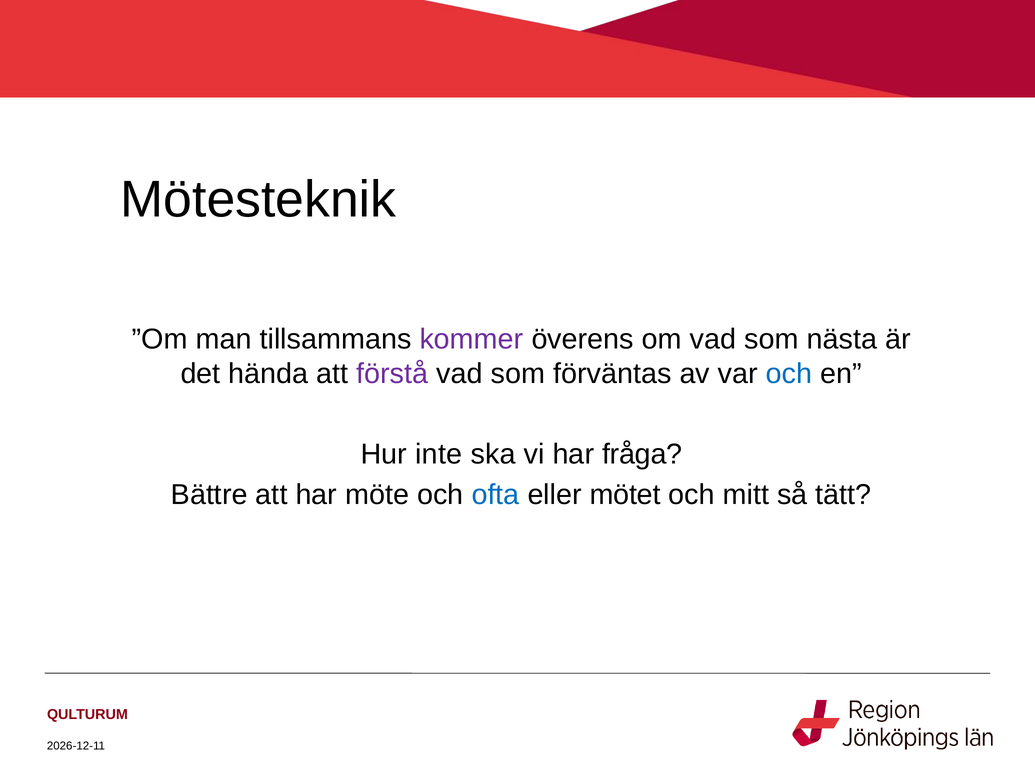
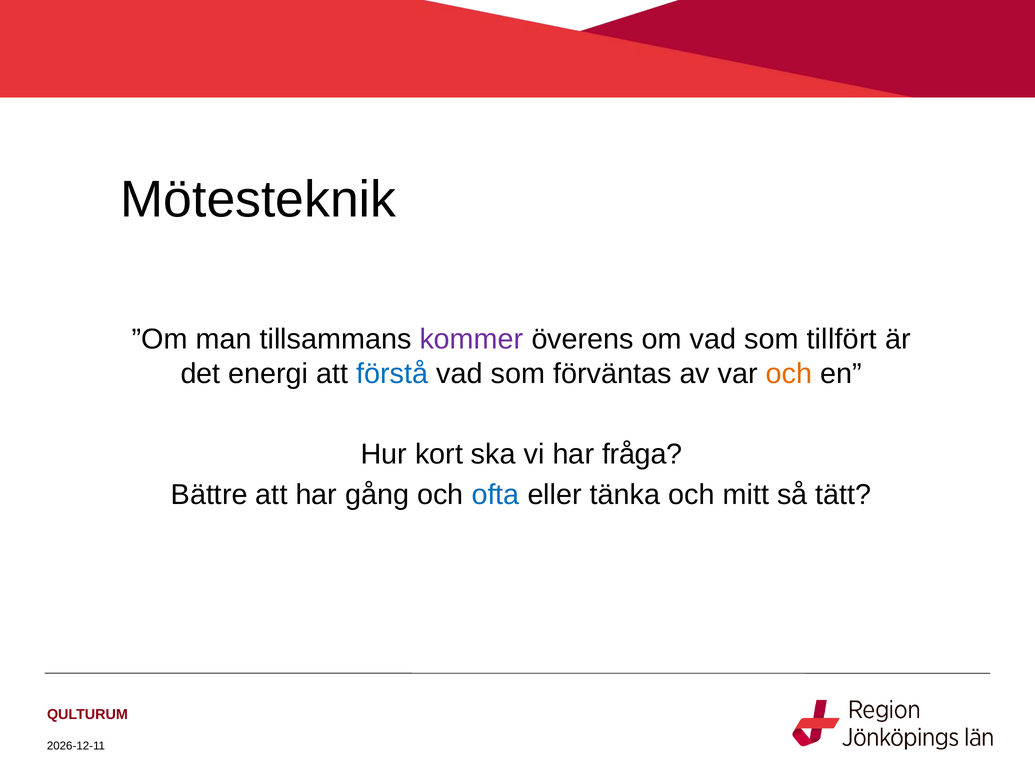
nästa: nästa -> tillfört
hända: hända -> energi
förstå colour: purple -> blue
och at (789, 374) colour: blue -> orange
inte: inte -> kort
möte: möte -> gång
mötet: mötet -> tänka
